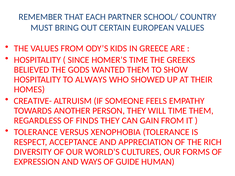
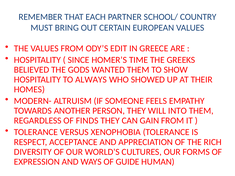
KIDS: KIDS -> EDIT
CREATIVE-: CREATIVE- -> MODERN-
WILL TIME: TIME -> INTO
